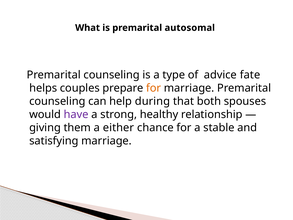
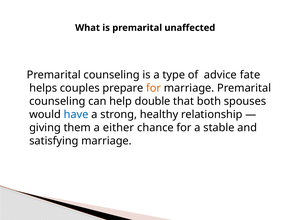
autosomal: autosomal -> unaffected
during: during -> double
have colour: purple -> blue
